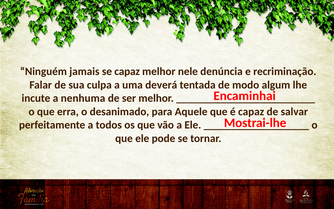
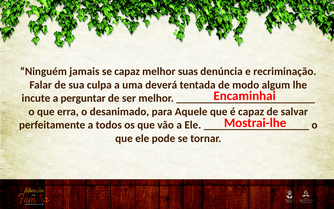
nele: nele -> suas
nenhuma: nenhuma -> perguntar
